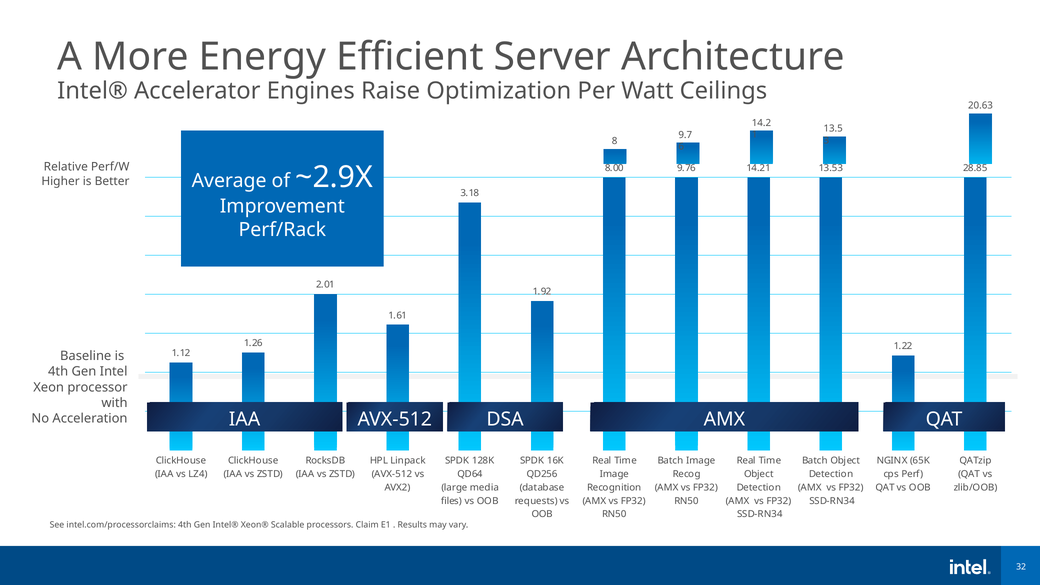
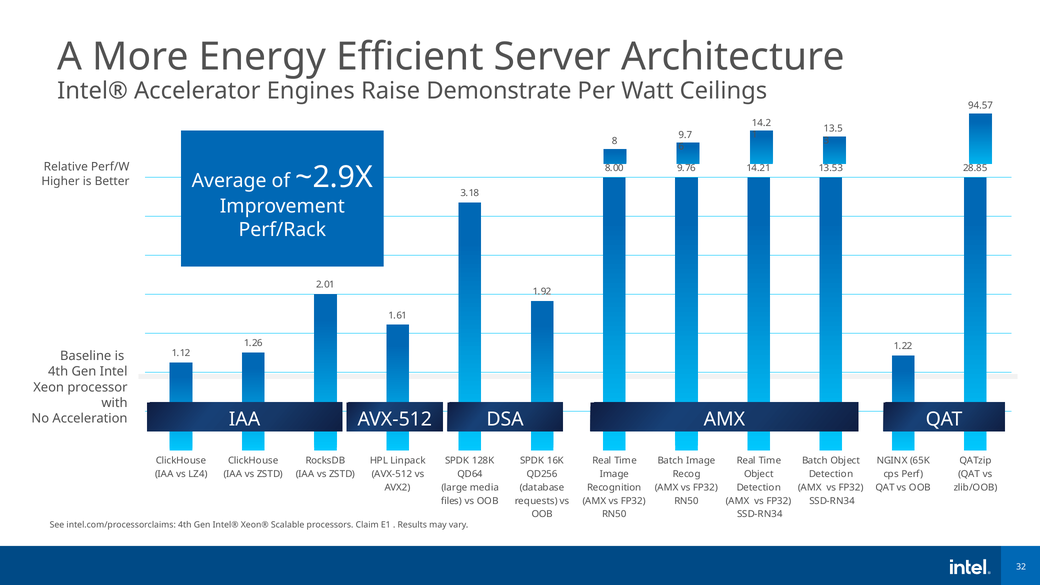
Optimization: Optimization -> Demonstrate
20.63: 20.63 -> 94.57
